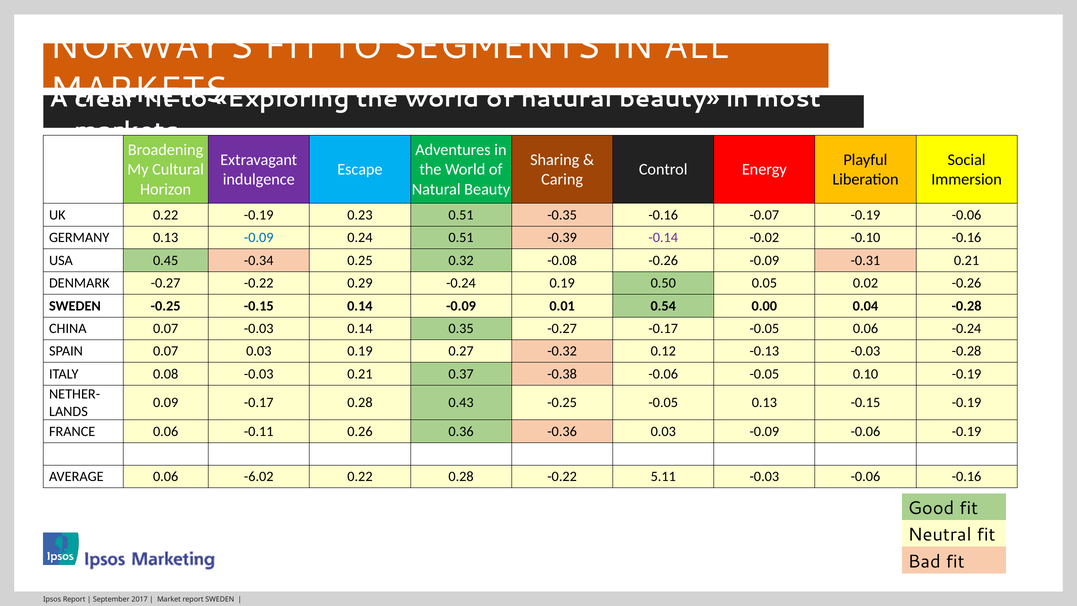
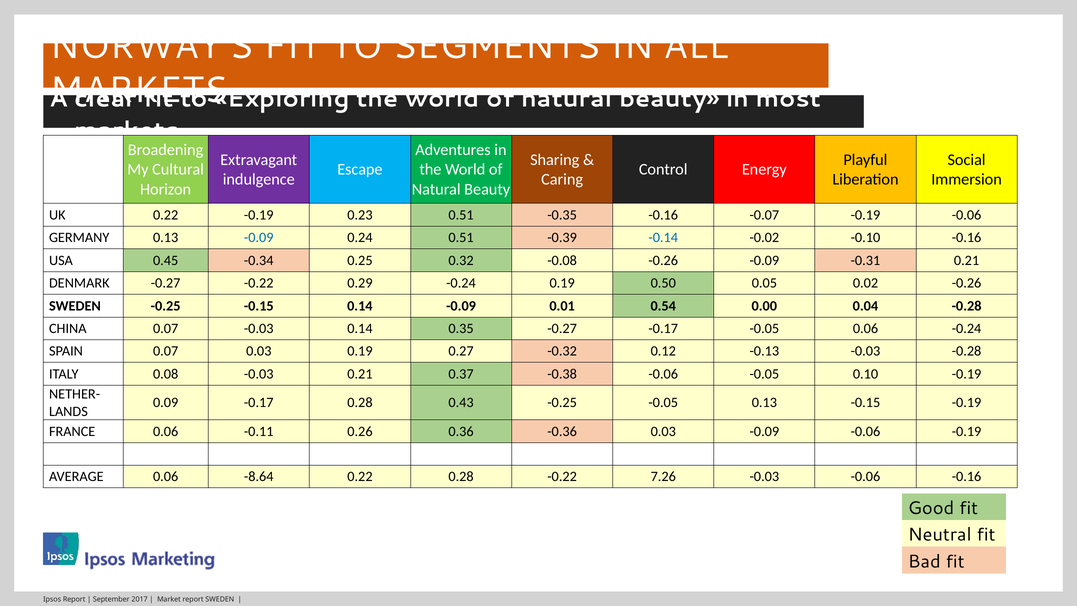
-0.14 colour: purple -> blue
-6.02: -6.02 -> -8.64
5.11: 5.11 -> 7.26
